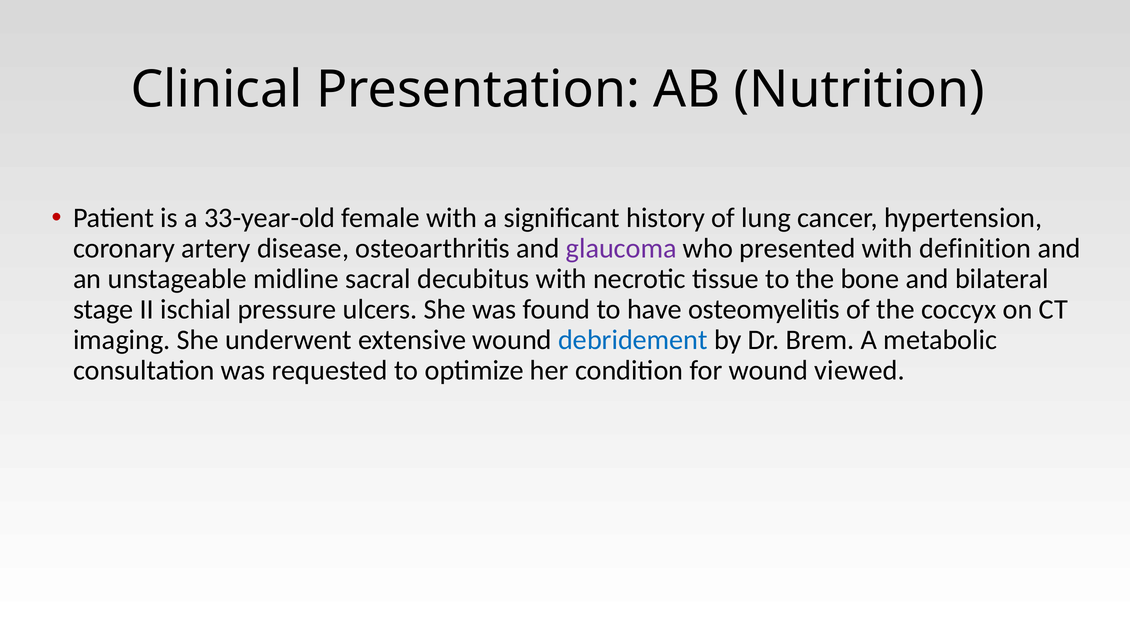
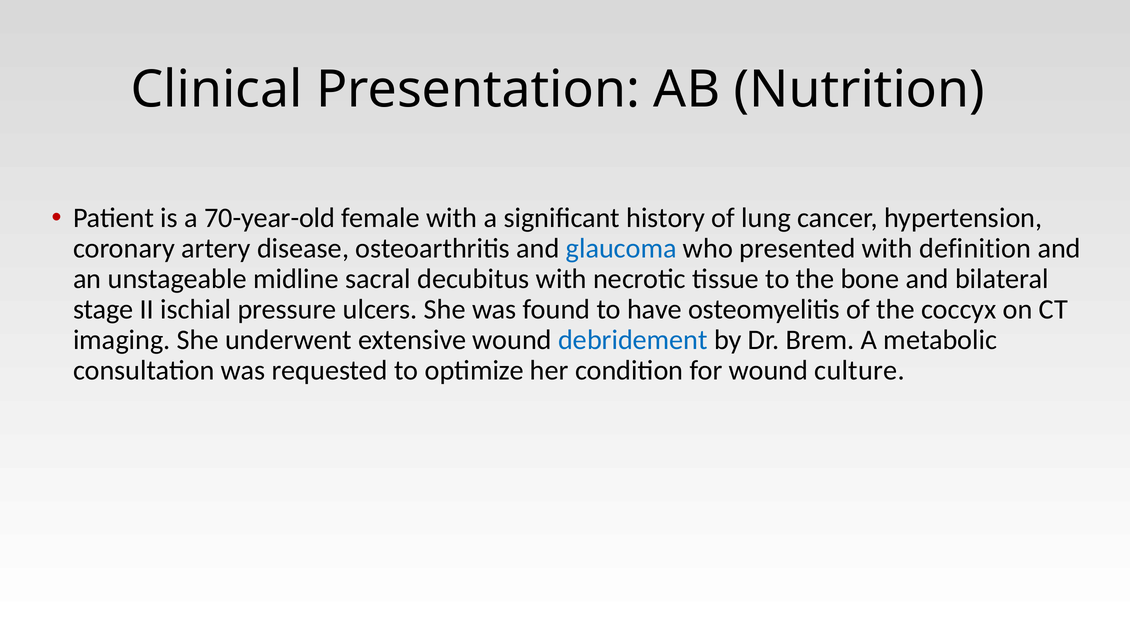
33-year-old: 33-year-old -> 70-year-old
glaucoma colour: purple -> blue
viewed: viewed -> culture
